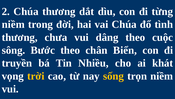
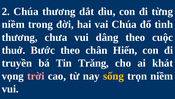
sông: sông -> thuở
Biển: Biển -> Hiến
Nhiều: Nhiều -> Trăng
trời colour: yellow -> pink
